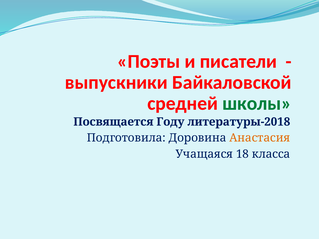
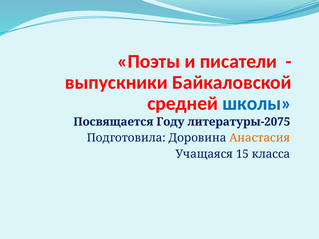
школы colour: green -> blue
литературы-2018: литературы-2018 -> литературы-2075
18: 18 -> 15
